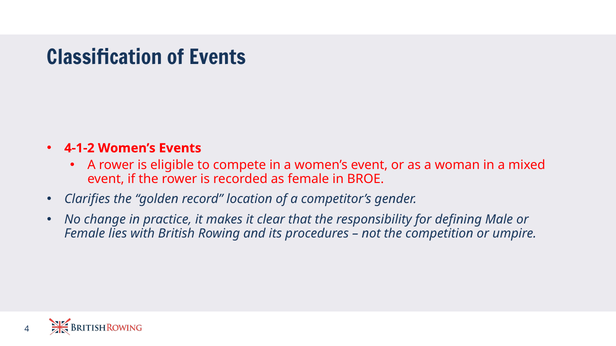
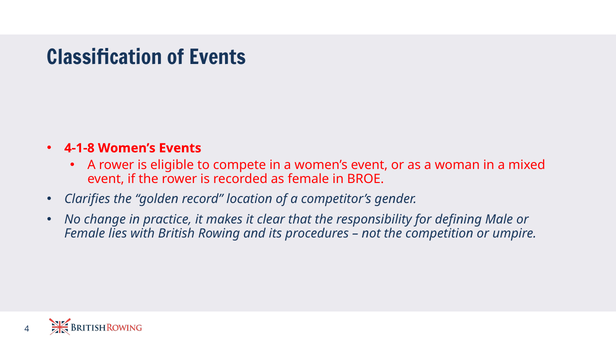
4-1-2: 4-1-2 -> 4-1-8
